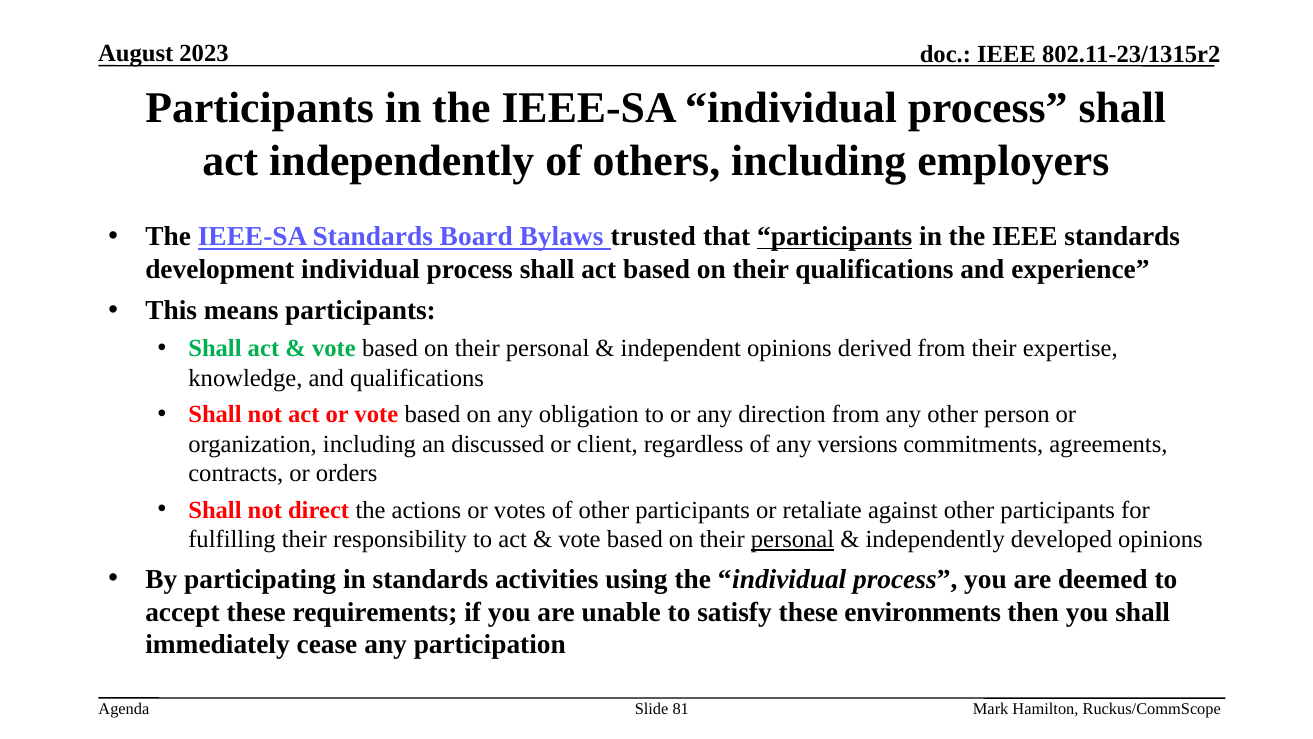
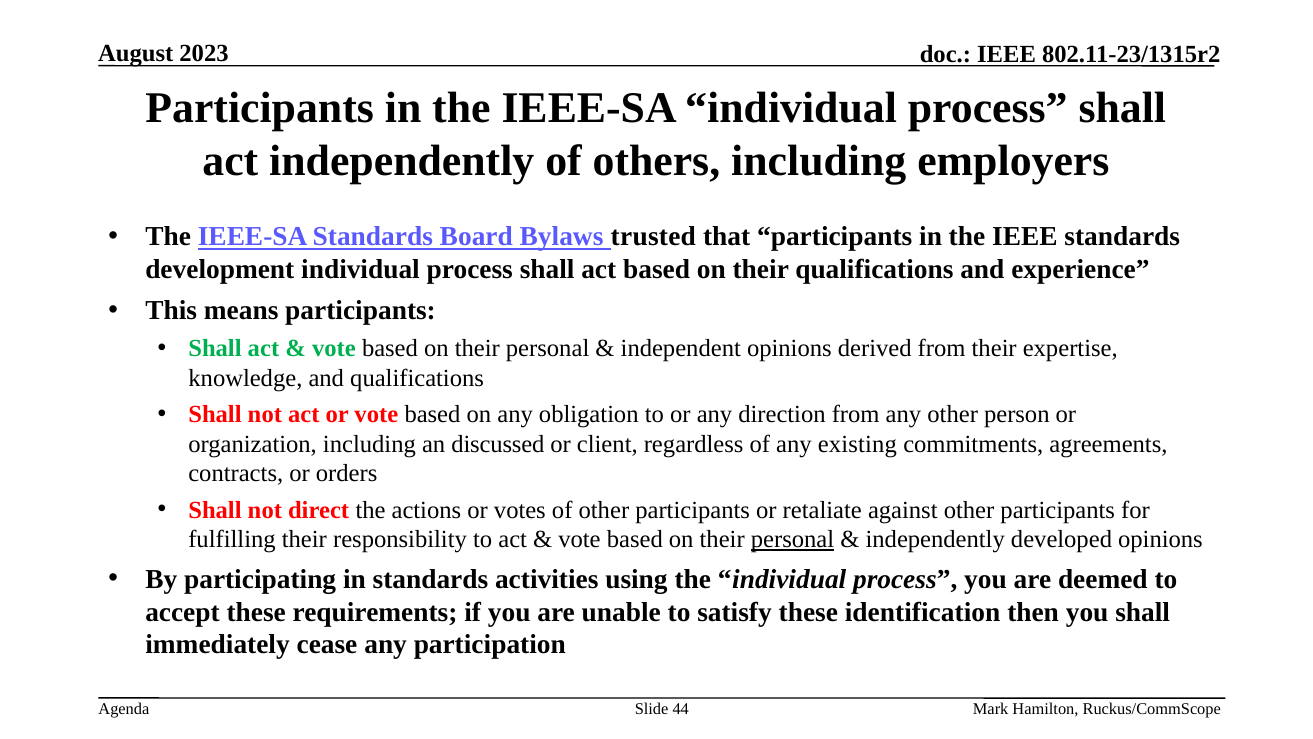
participants at (835, 237) underline: present -> none
versions: versions -> existing
environments: environments -> identification
81: 81 -> 44
